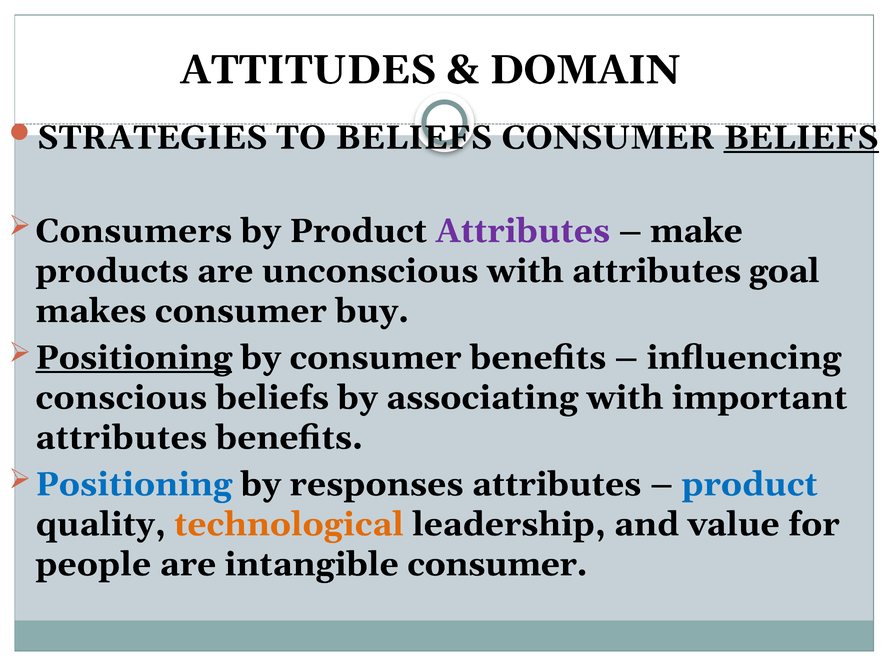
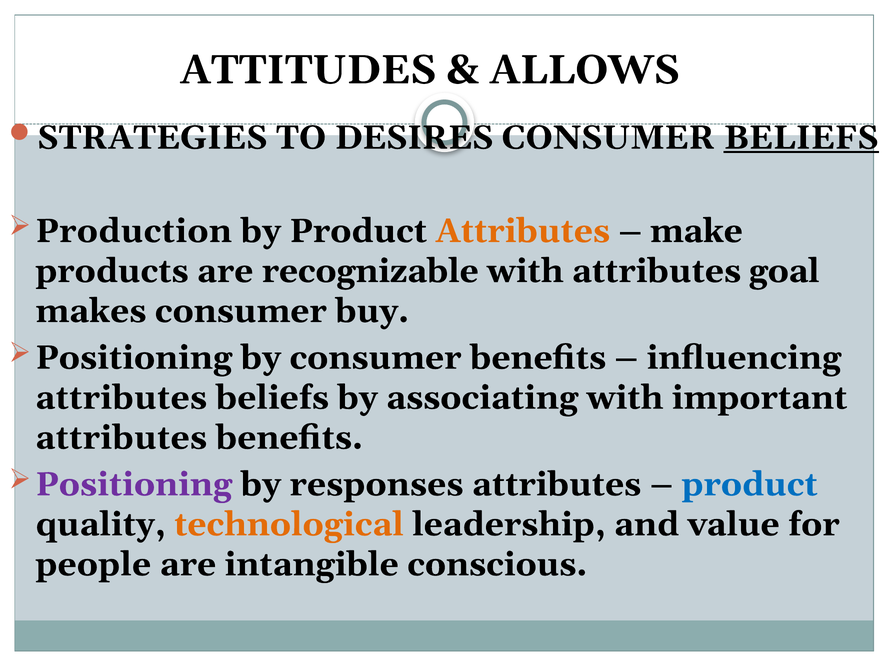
DOMAIN: DOMAIN -> ALLOWS
TO BELIEFS: BELIEFS -> DESIRES
Consumers: Consumers -> Production
Attributes at (523, 231) colour: purple -> orange
unconscious: unconscious -> recognizable
Positioning at (134, 358) underline: present -> none
conscious at (121, 398): conscious -> attributes
Positioning at (134, 485) colour: blue -> purple
intangible consumer: consumer -> conscious
